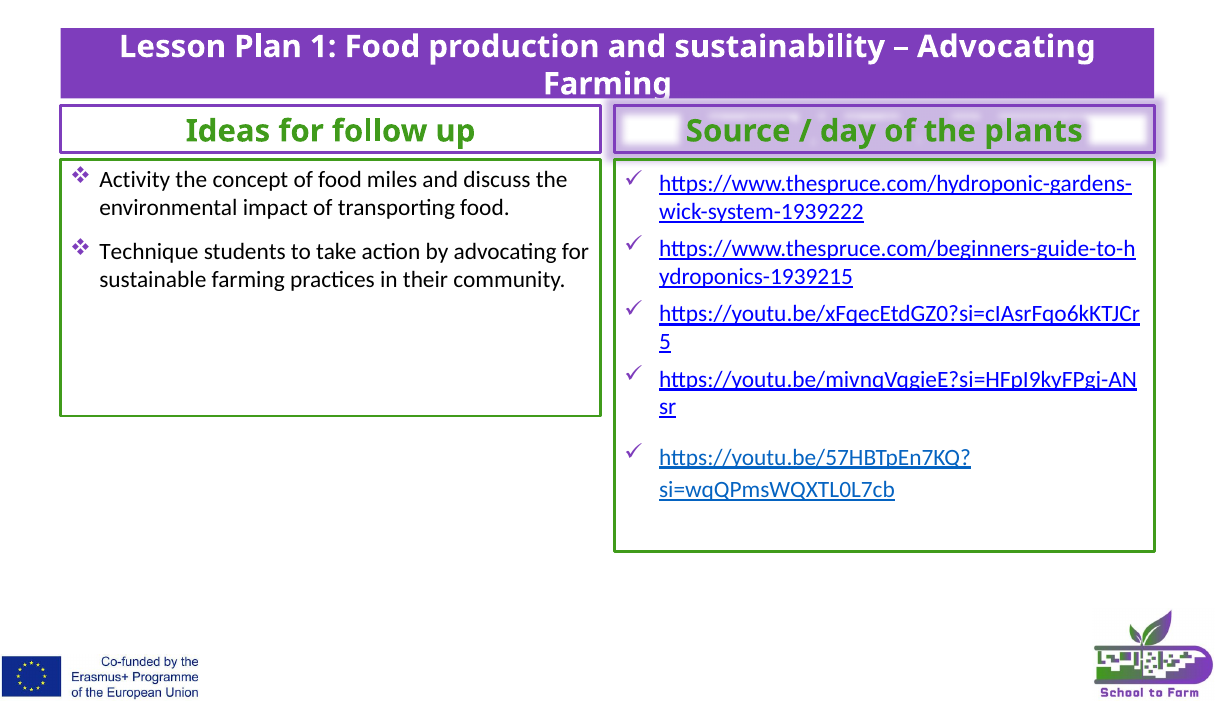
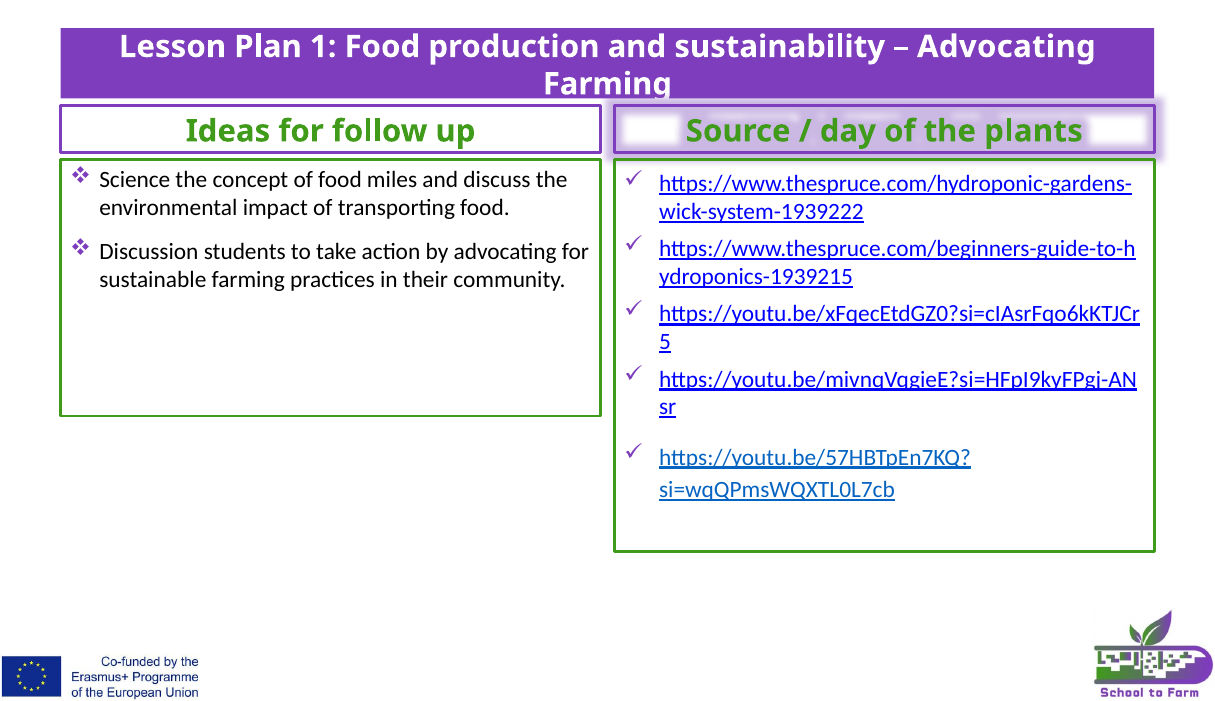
Activity: Activity -> Science
Technique: Technique -> Discussion
